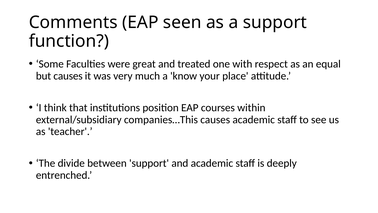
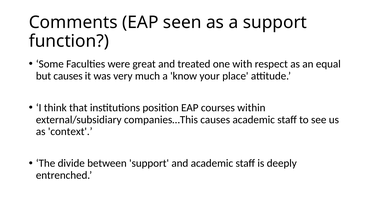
teacher: teacher -> context
